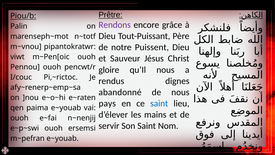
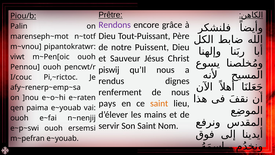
gloire: gloire -> piswij
abandonné: abandonné -> renferment
saint at (159, 103) colour: blue -> orange
